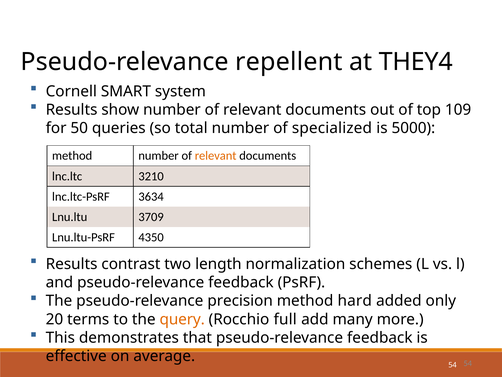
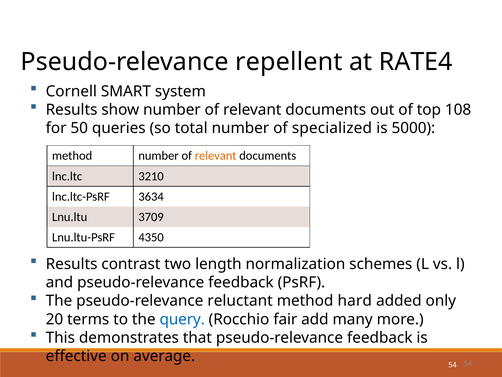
THEY4: THEY4 -> RATE4
109: 109 -> 108
precision: precision -> reluctant
query colour: orange -> blue
full: full -> fair
